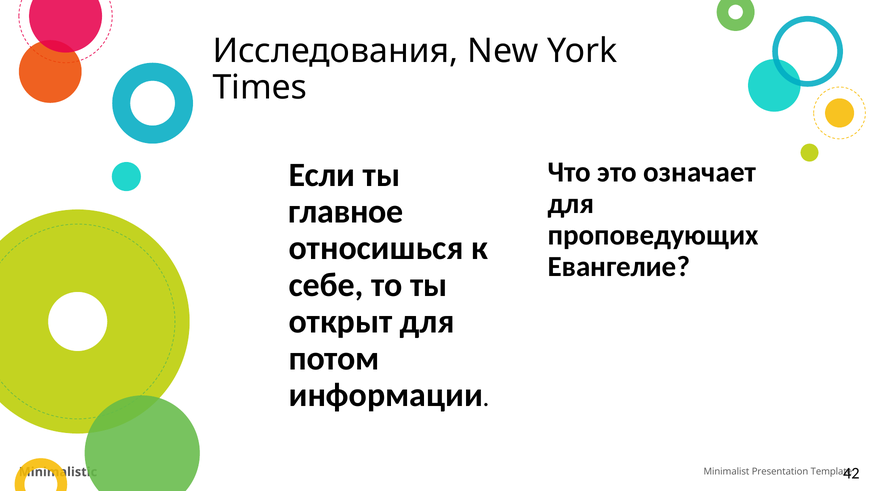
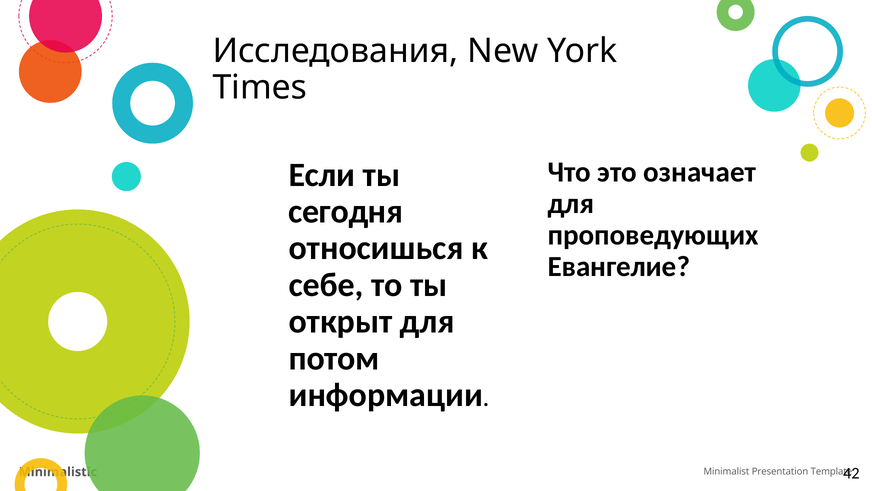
главное: главное -> сегодня
